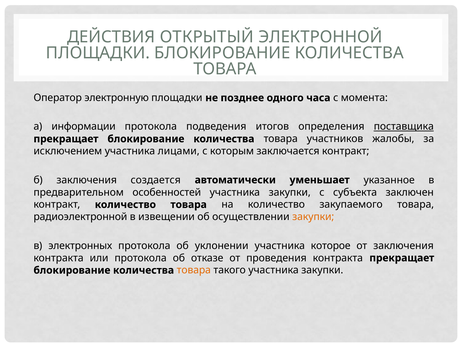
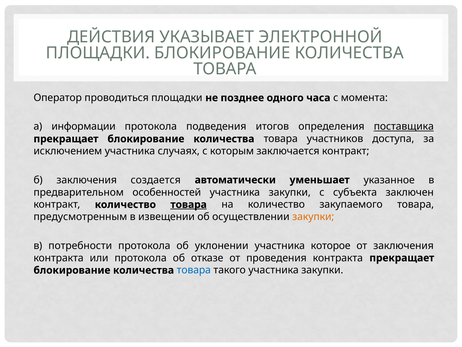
ОТКРЫТЫЙ: ОТКРЫТЫЙ -> УКАЗЫВАЕТ
электронную: электронную -> проводиться
жалобы: жалобы -> доступа
лицами: лицами -> случаях
товара at (189, 204) underline: none -> present
радиоэлектронной: радиоэлектронной -> предусмотренным
электронных: электронных -> потребности
товара at (194, 270) colour: orange -> blue
